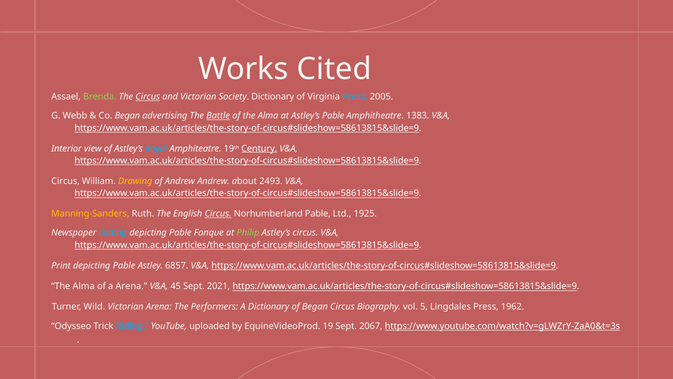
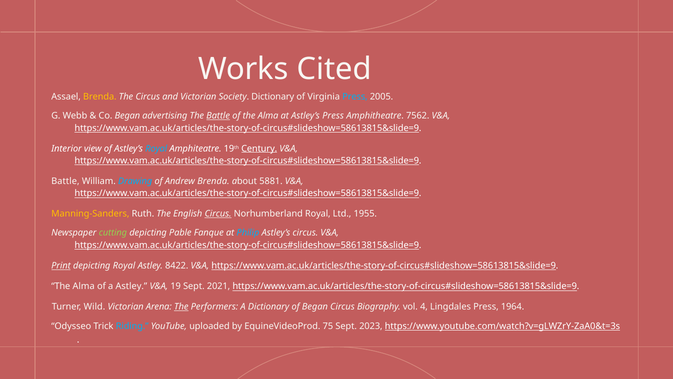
Brenda at (100, 97) colour: light green -> yellow
Circus at (148, 97) underline: present -> none
Astley’s Pable: Pable -> Press
1383: 1383 -> 7562
Circus at (65, 181): Circus -> Battle
Drawing colour: yellow -> light blue
Andrew Andrew: Andrew -> Brenda
2493: 2493 -> 5881
Norhumberland Pable: Pable -> Royal
1925: 1925 -> 1955
cutting colour: light blue -> light green
Philip colour: light green -> light blue
Print underline: none -> present
Pable at (124, 265): Pable -> Royal
6857: 6857 -> 8422
a Arena: Arena -> Astley
45: 45 -> 19
The at (181, 307) underline: none -> present
5: 5 -> 4
1962: 1962 -> 1964
19: 19 -> 75
2067: 2067 -> 2023
